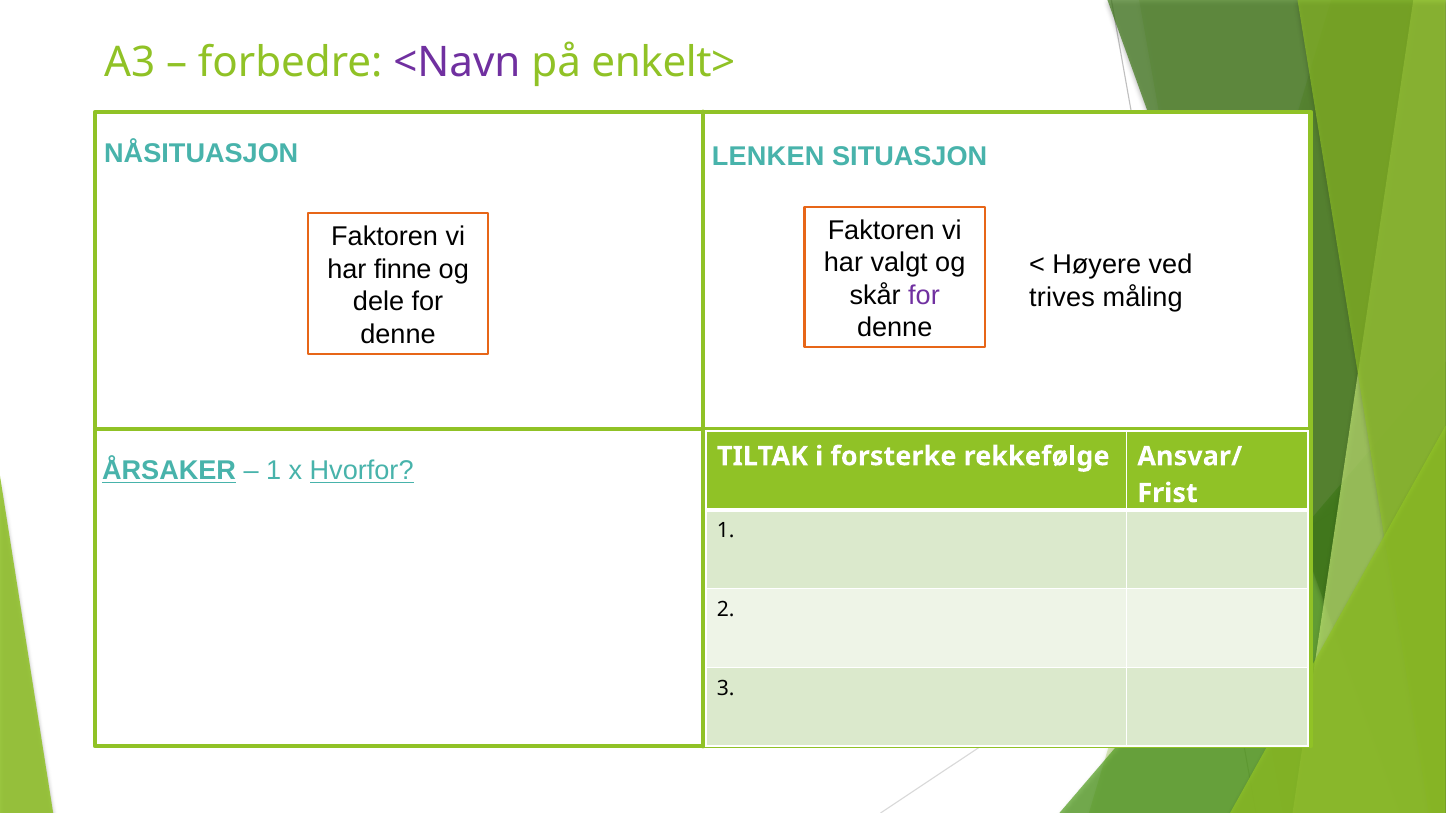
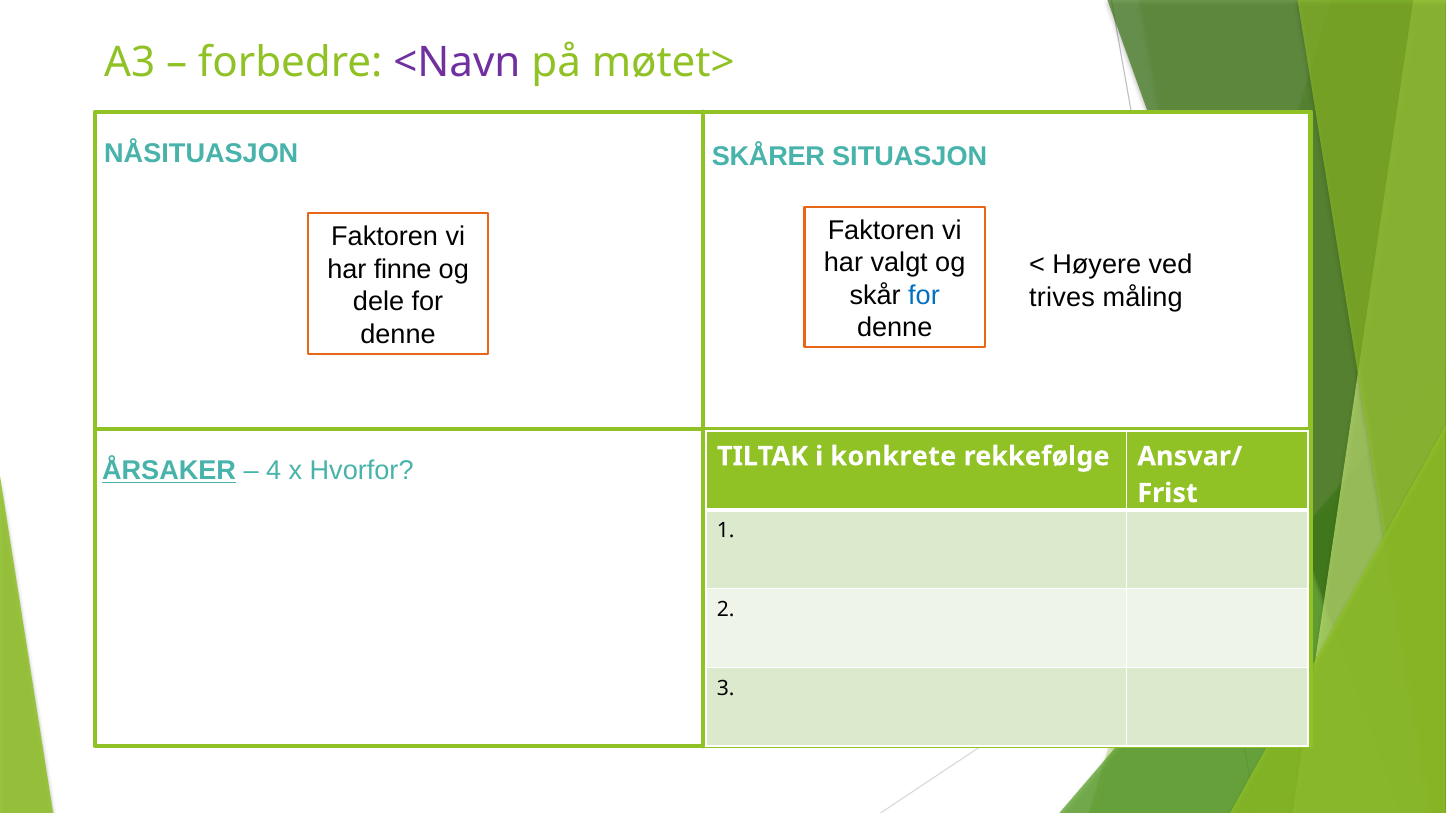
enkelt>: enkelt> -> møtet>
LENKEN: LENKEN -> SKÅRER
for at (924, 295) colour: purple -> blue
1 at (274, 471): 1 -> 4
Hvorfor at (362, 471) underline: present -> none
forsterke: forsterke -> konkrete
